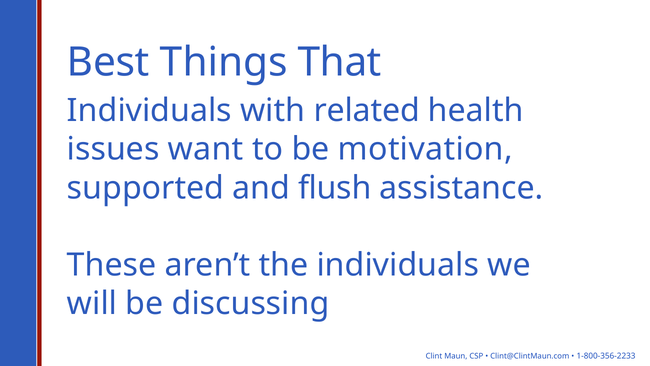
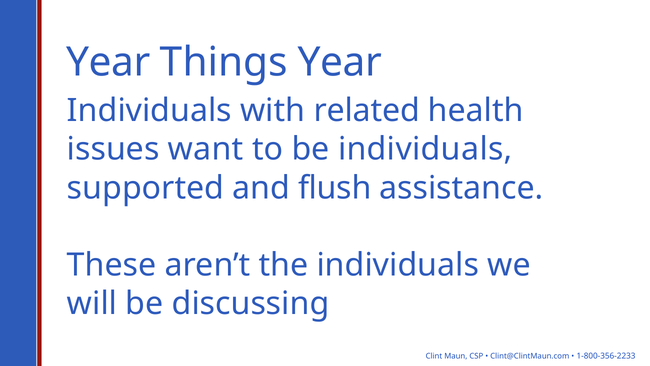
Best at (108, 62): Best -> Year
Things That: That -> Year
be motivation: motivation -> individuals
